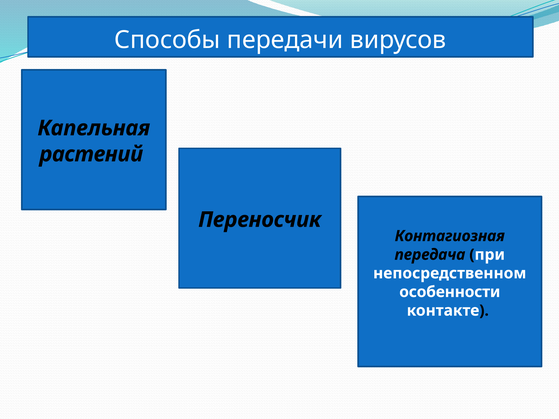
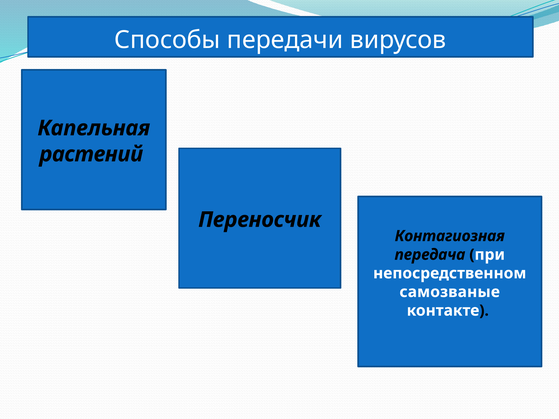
особенности: особенности -> самозваные
